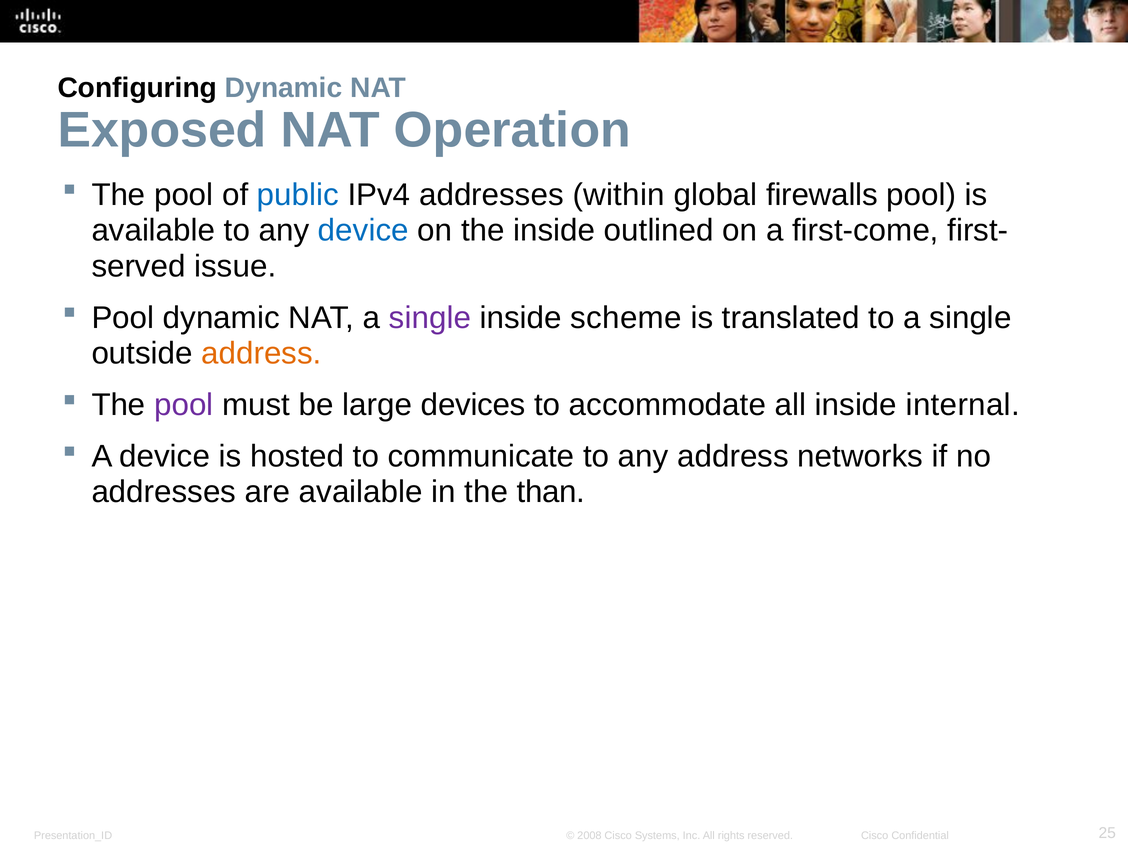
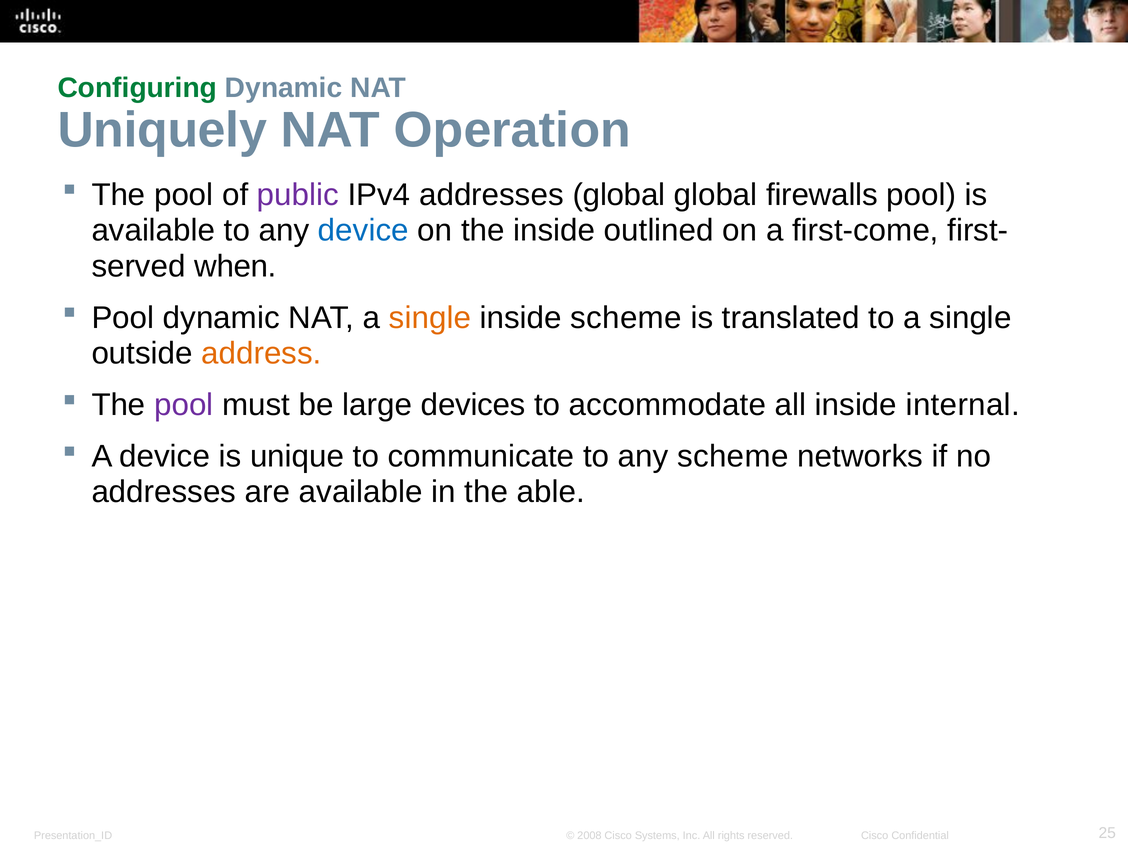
Configuring colour: black -> green
Exposed: Exposed -> Uniquely
public colour: blue -> purple
addresses within: within -> global
issue: issue -> when
single at (430, 318) colour: purple -> orange
hosted: hosted -> unique
any address: address -> scheme
than: than -> able
